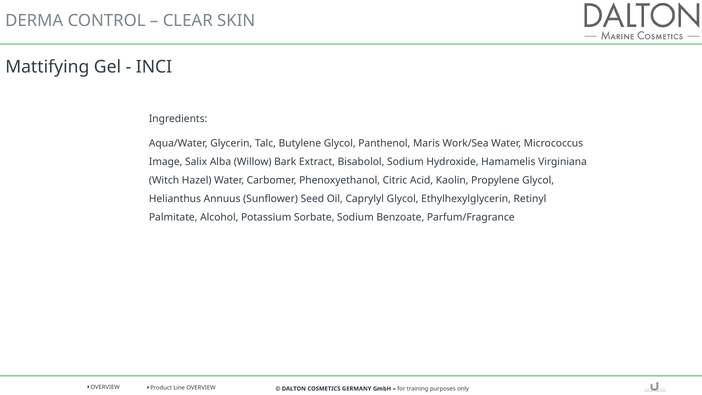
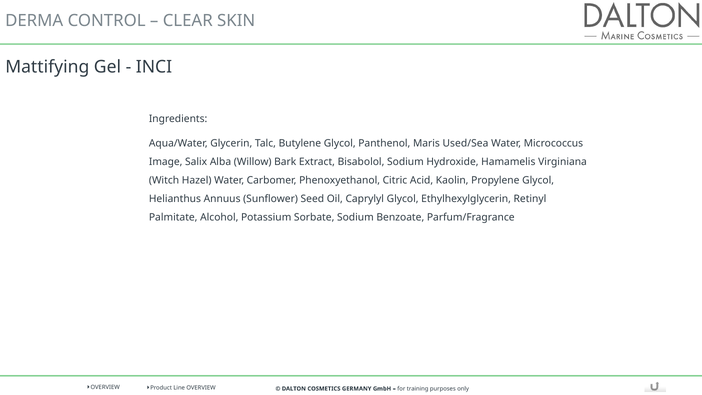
Work/Sea: Work/Sea -> Used/Sea
